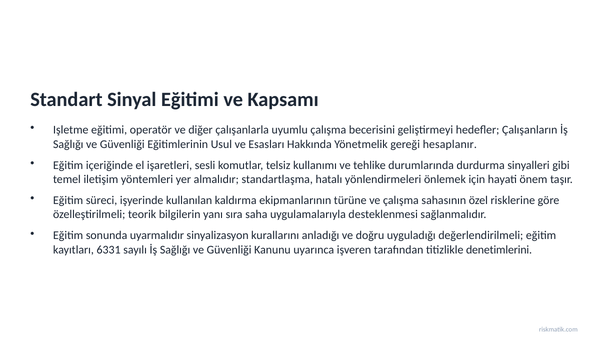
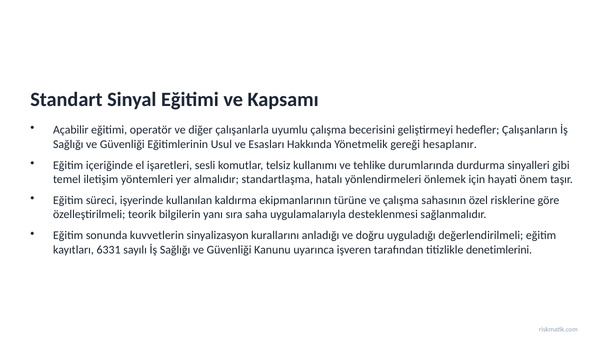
Işletme: Işletme -> Açabilir
uyarmalıdır: uyarmalıdır -> kuvvetlerin
